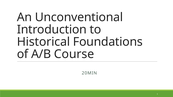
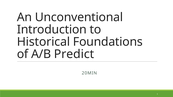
Course: Course -> Predict
